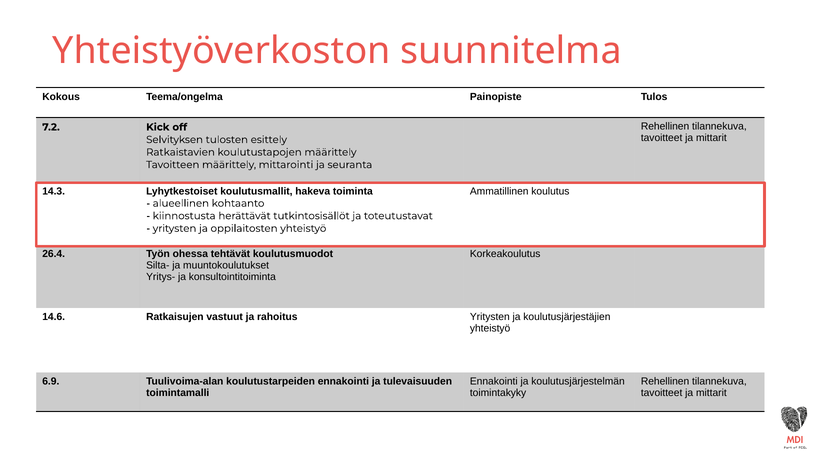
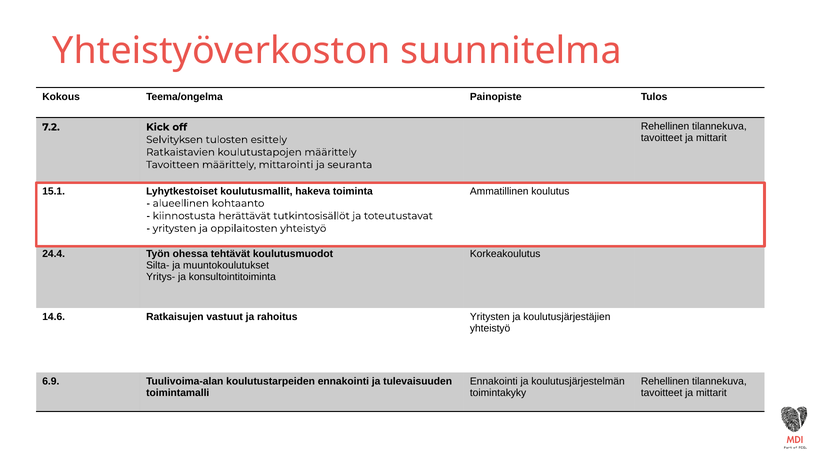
14.3: 14.3 -> 15.1
26.4: 26.4 -> 24.4
